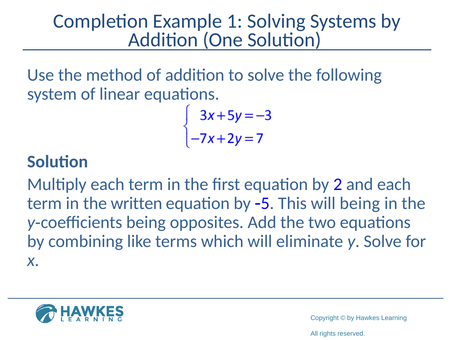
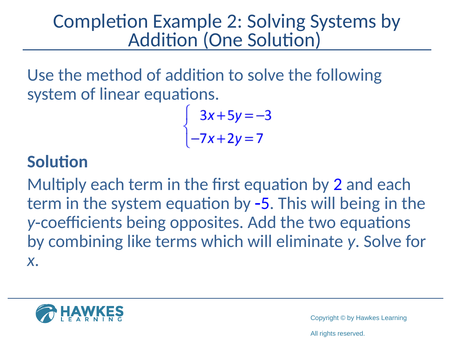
Example 1: 1 -> 2
the written: written -> system
